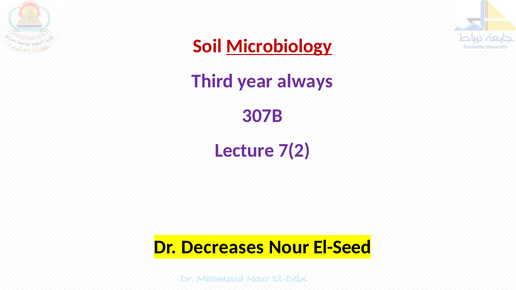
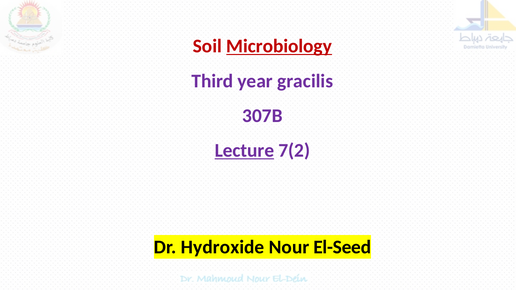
always: always -> gracilis
Lecture underline: none -> present
Decreases: Decreases -> Hydroxide
